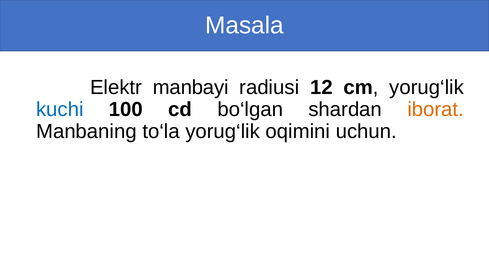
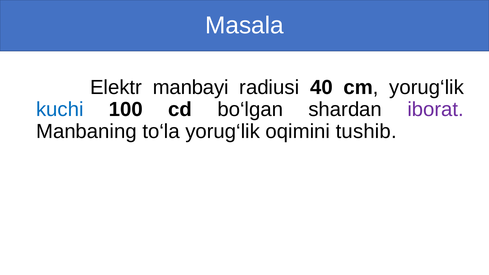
12: 12 -> 40
iborat colour: orange -> purple
uchun: uchun -> tushib
